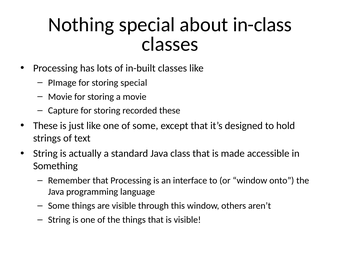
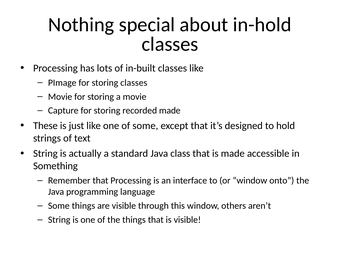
in-class: in-class -> in-hold
storing special: special -> classes
recorded these: these -> made
